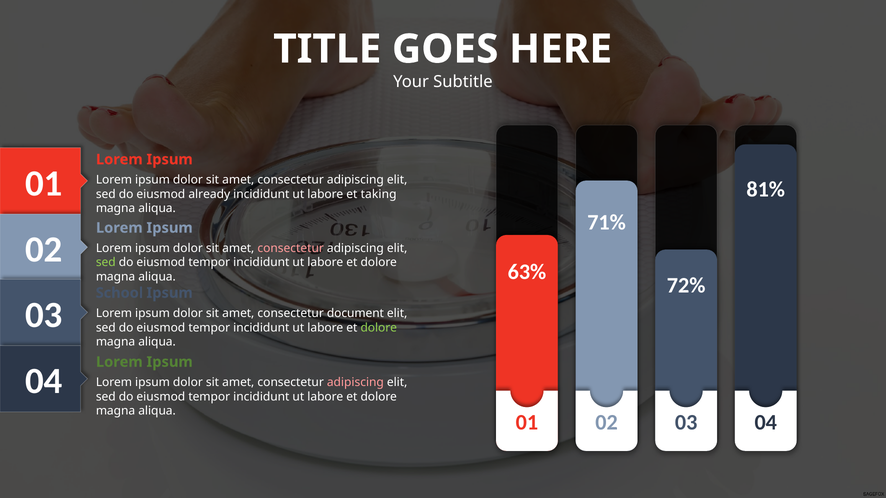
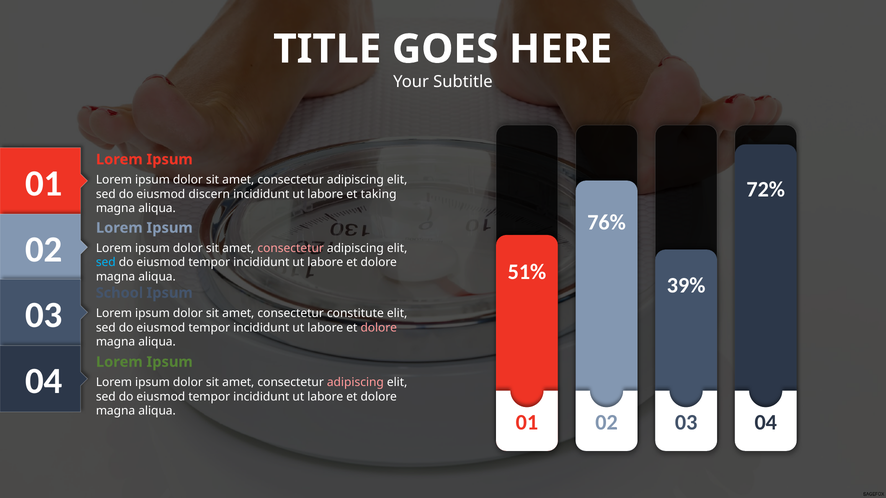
81%: 81% -> 72%
already: already -> discern
71%: 71% -> 76%
sed at (106, 263) colour: light green -> light blue
63%: 63% -> 51%
72%: 72% -> 39%
document: document -> constitute
dolore at (379, 328) colour: light green -> pink
